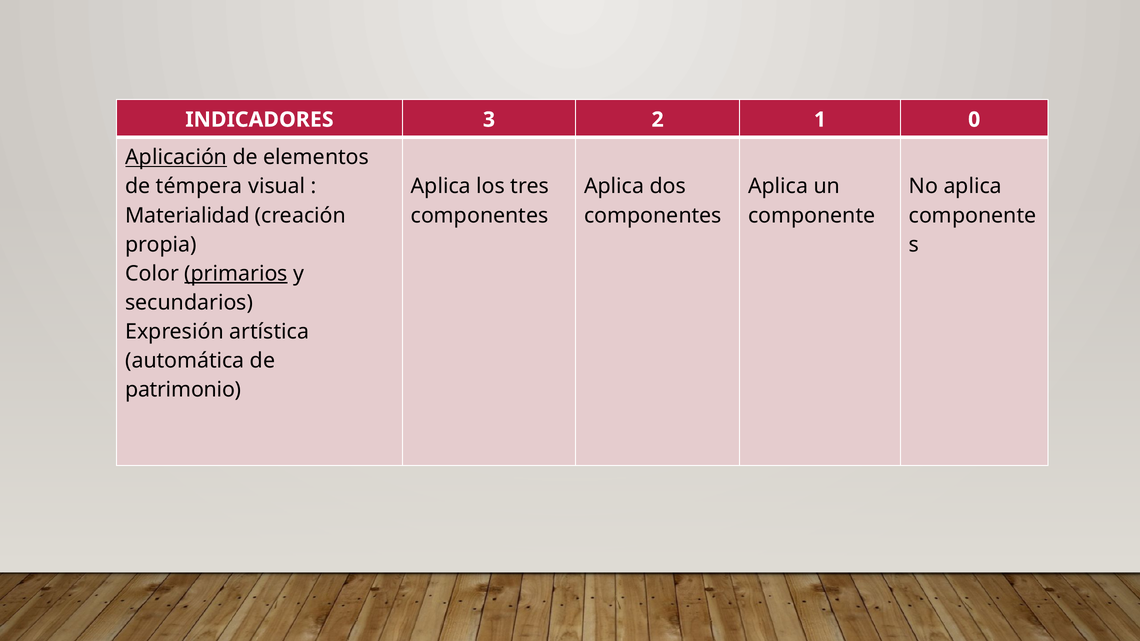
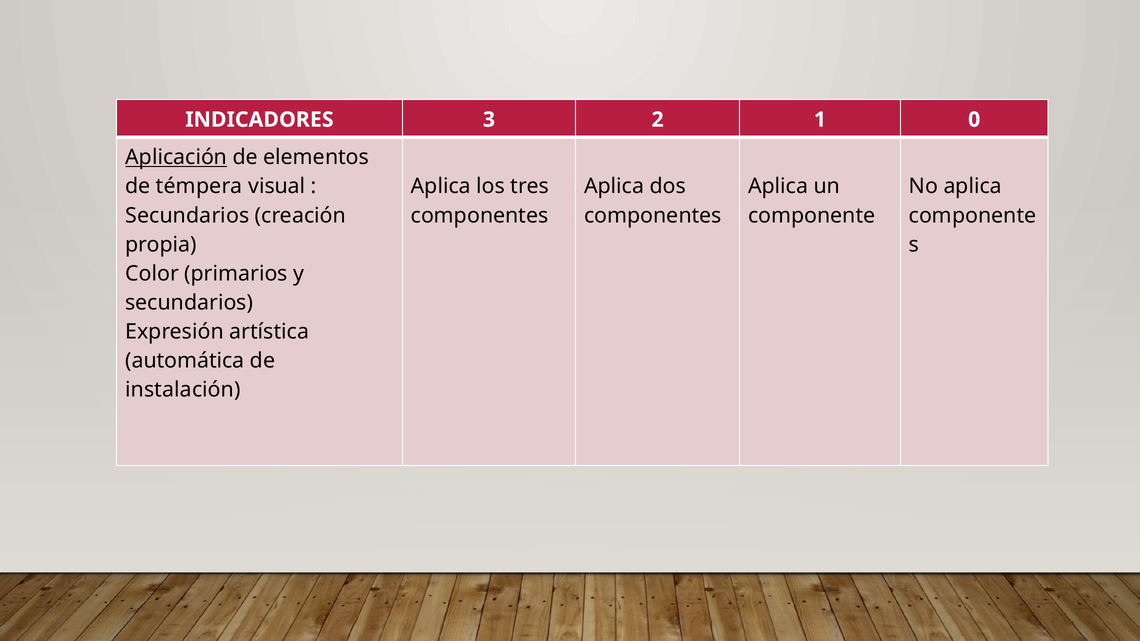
Materialidad at (187, 216): Materialidad -> Secundarios
primarios underline: present -> none
patrimonio: patrimonio -> instalación
